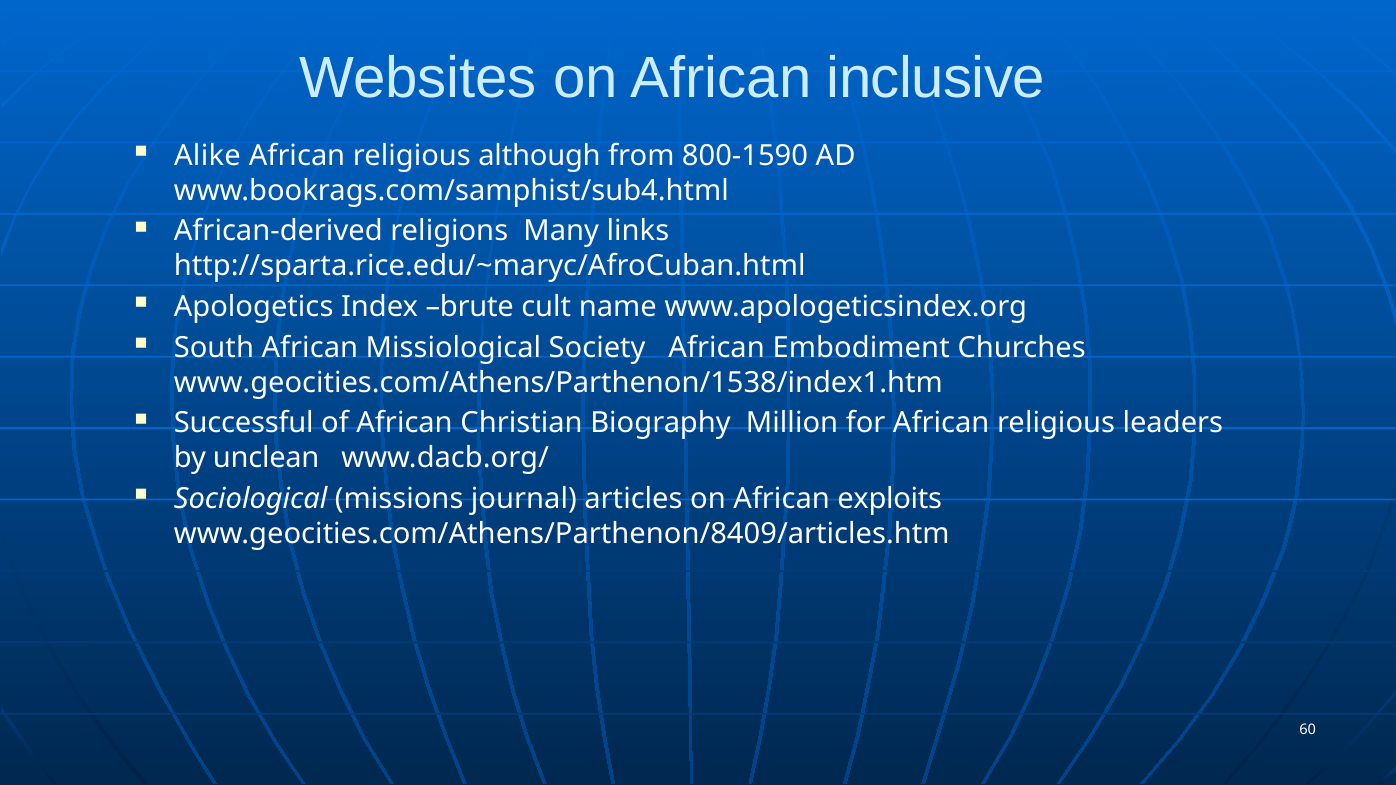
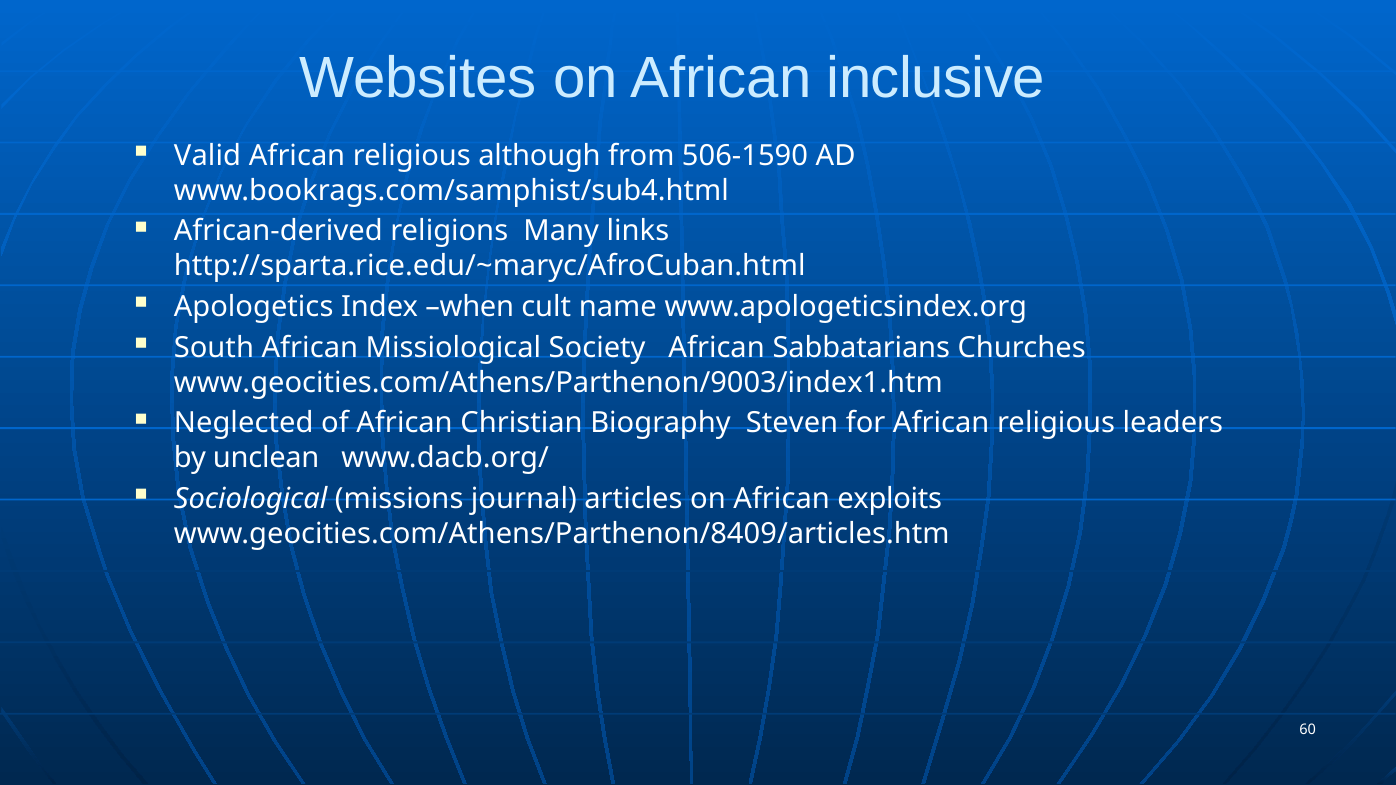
Alike: Alike -> Valid
800-1590: 800-1590 -> 506-1590
brute: brute -> when
Embodiment: Embodiment -> Sabbatarians
www.geocities.com/Athens/Parthenon/1538/index1.htm: www.geocities.com/Athens/Parthenon/1538/index1.htm -> www.geocities.com/Athens/Parthenon/9003/index1.htm
Successful: Successful -> Neglected
Million: Million -> Steven
